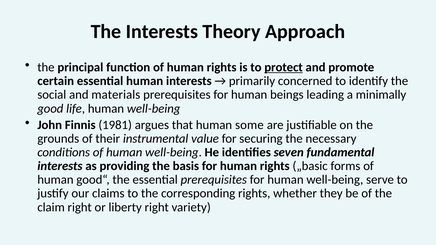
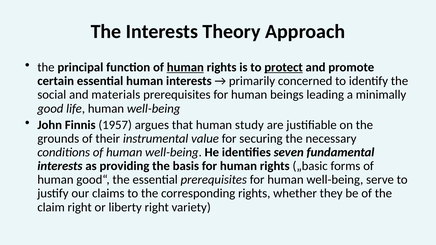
human at (185, 67) underline: none -> present
1981: 1981 -> 1957
some: some -> study
